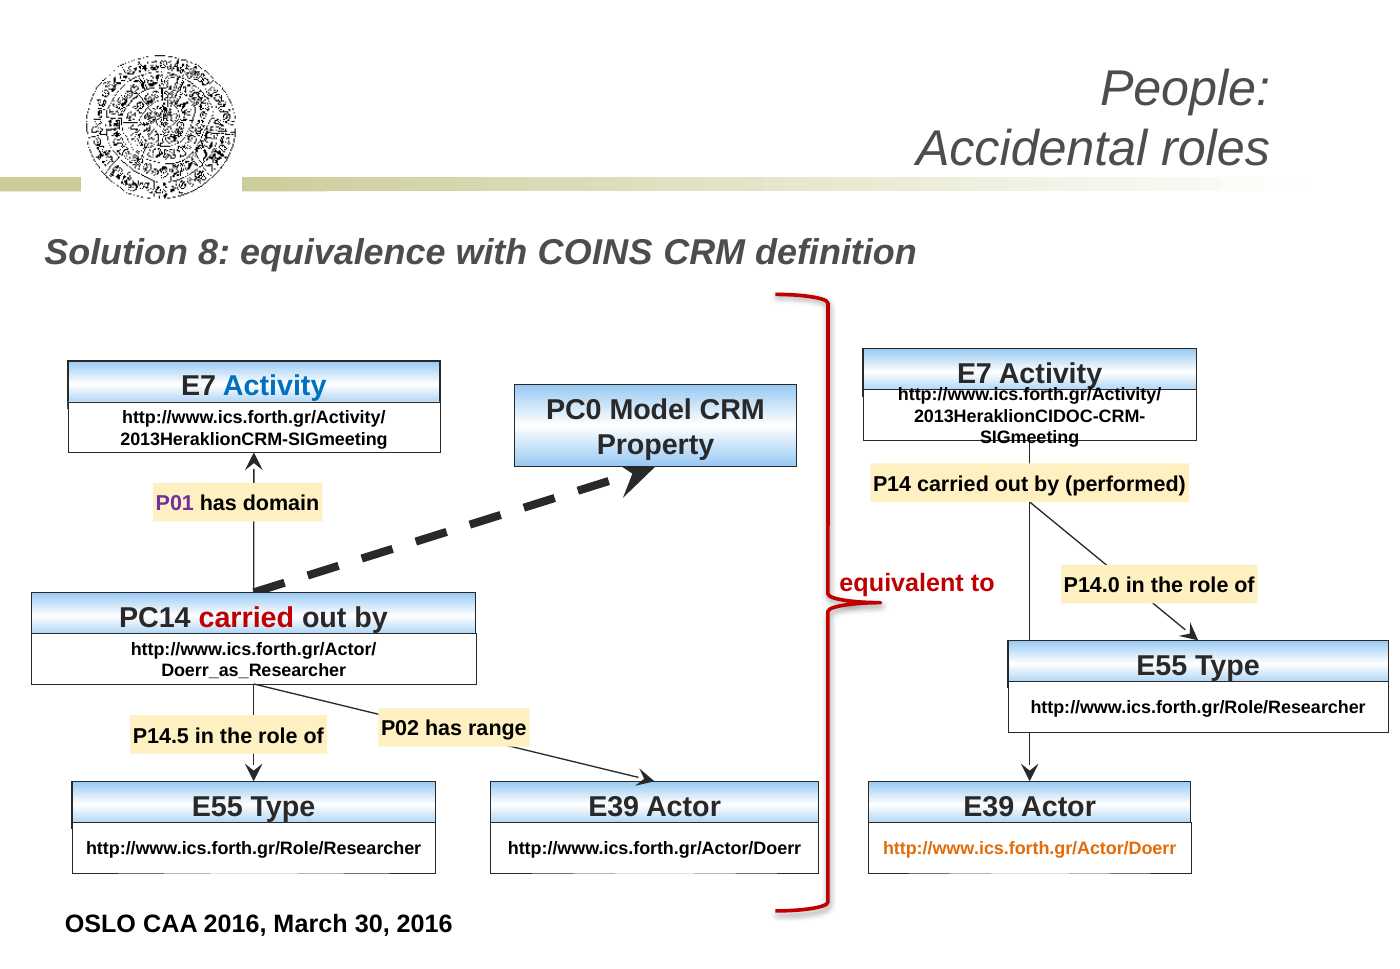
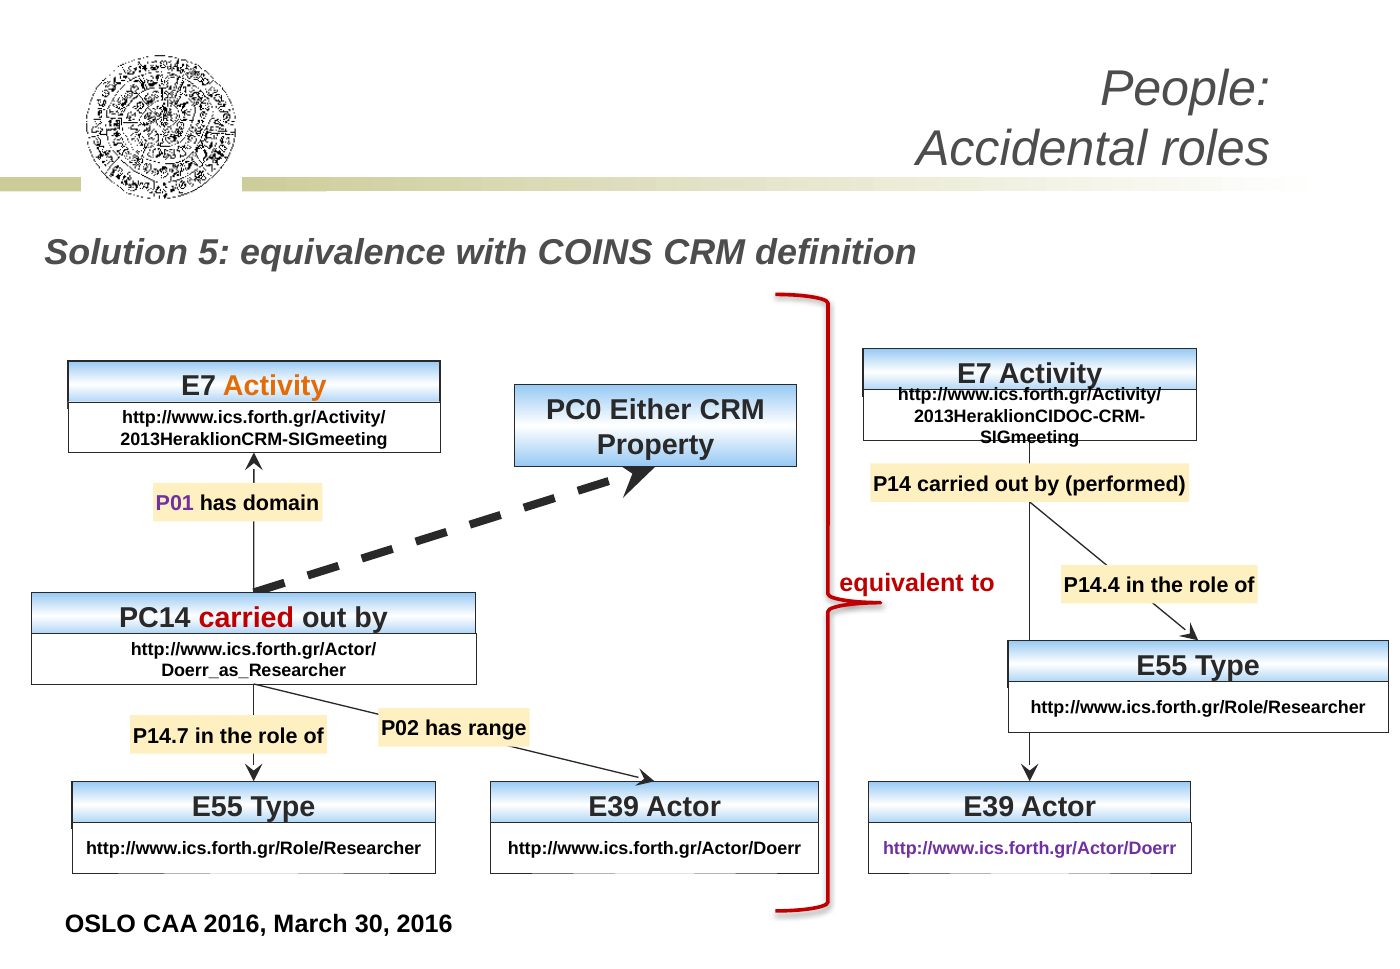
8: 8 -> 5
Activity at (275, 387) colour: blue -> orange
Model: Model -> Either
P14.0: P14.0 -> P14.4
P14.5: P14.5 -> P14.7
http://www.ics.forth.gr/Actor/Doerr at (1030, 849) colour: orange -> purple
